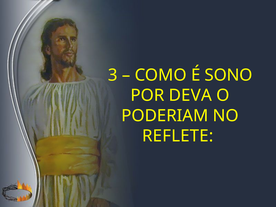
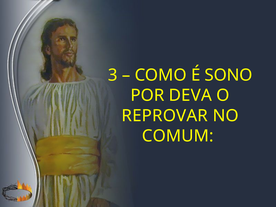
PODERIAM: PODERIAM -> REPROVAR
REFLETE: REFLETE -> COMUM
